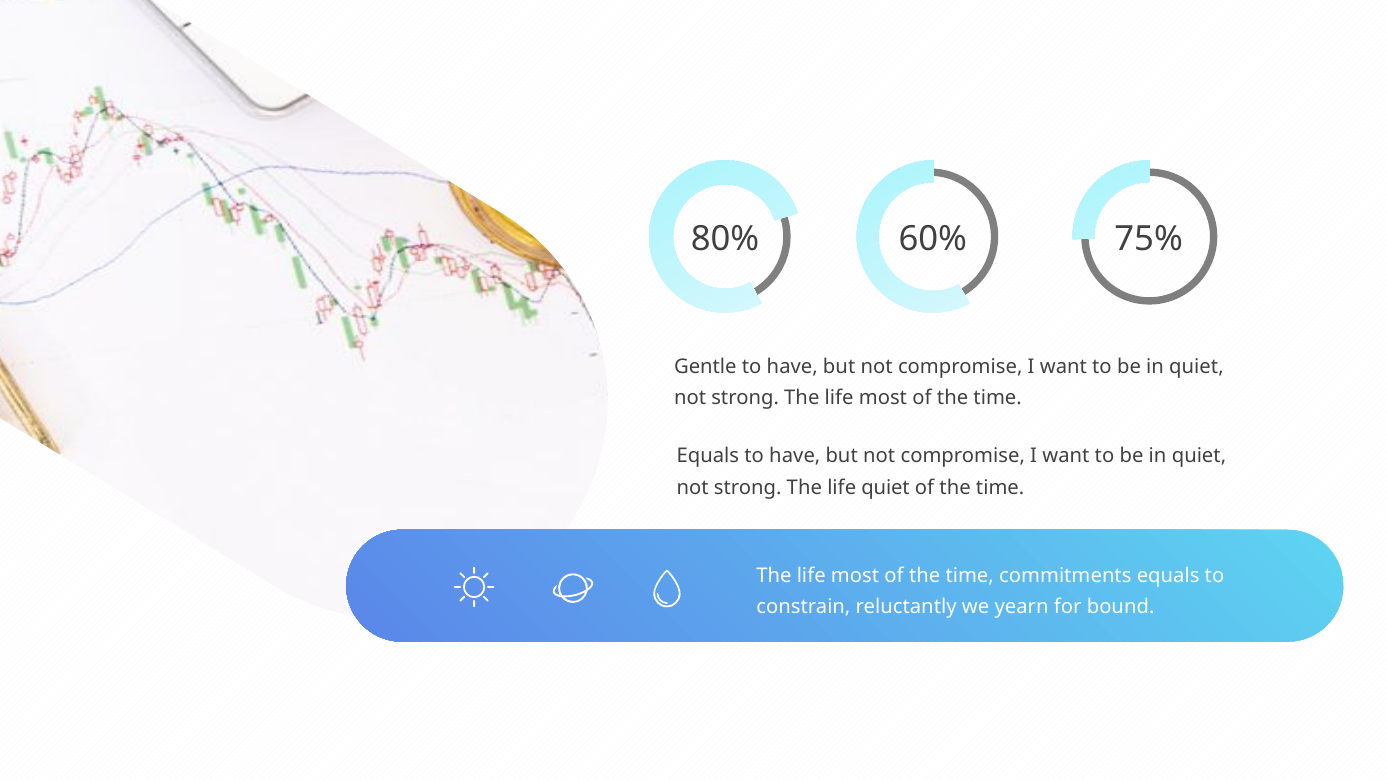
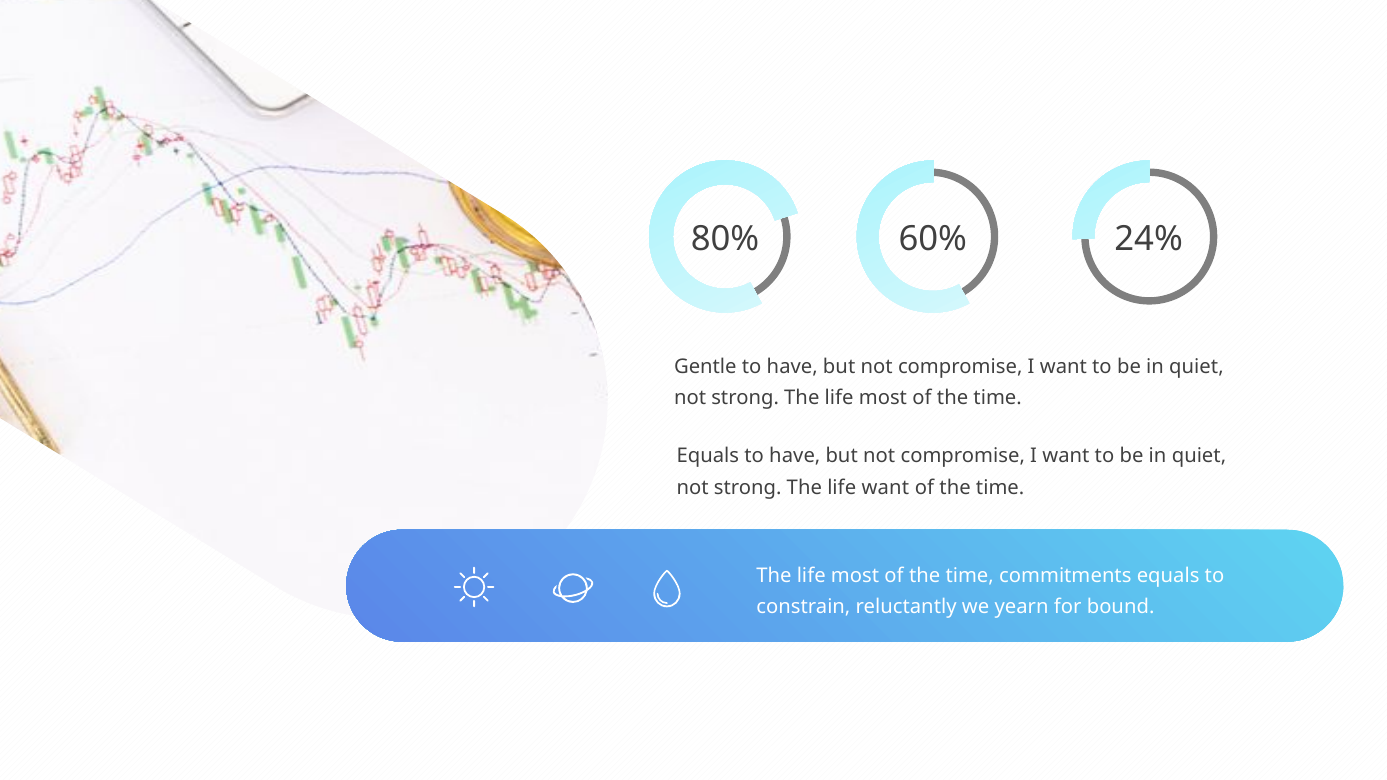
75%: 75% -> 24%
life quiet: quiet -> want
